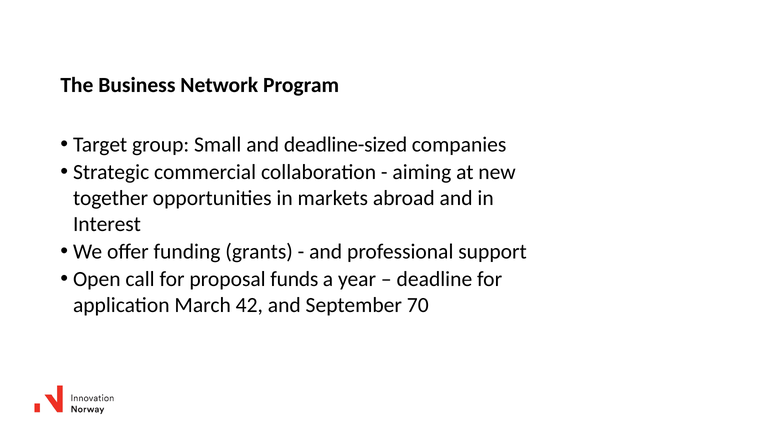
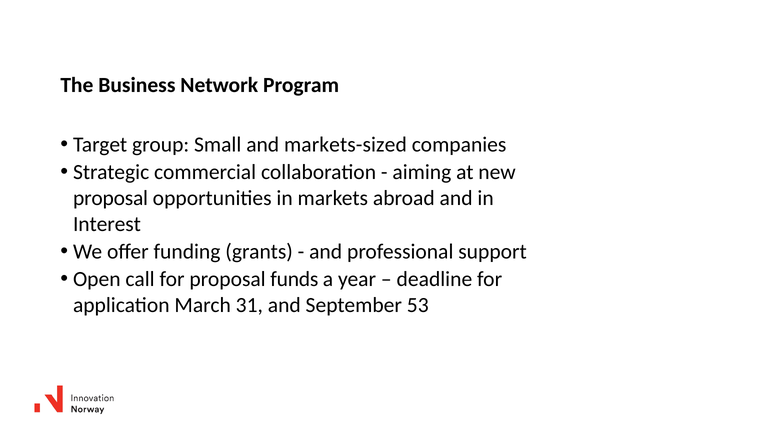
deadline-sized: deadline-sized -> markets-sized
together at (111, 198): together -> proposal
42: 42 -> 31
70: 70 -> 53
